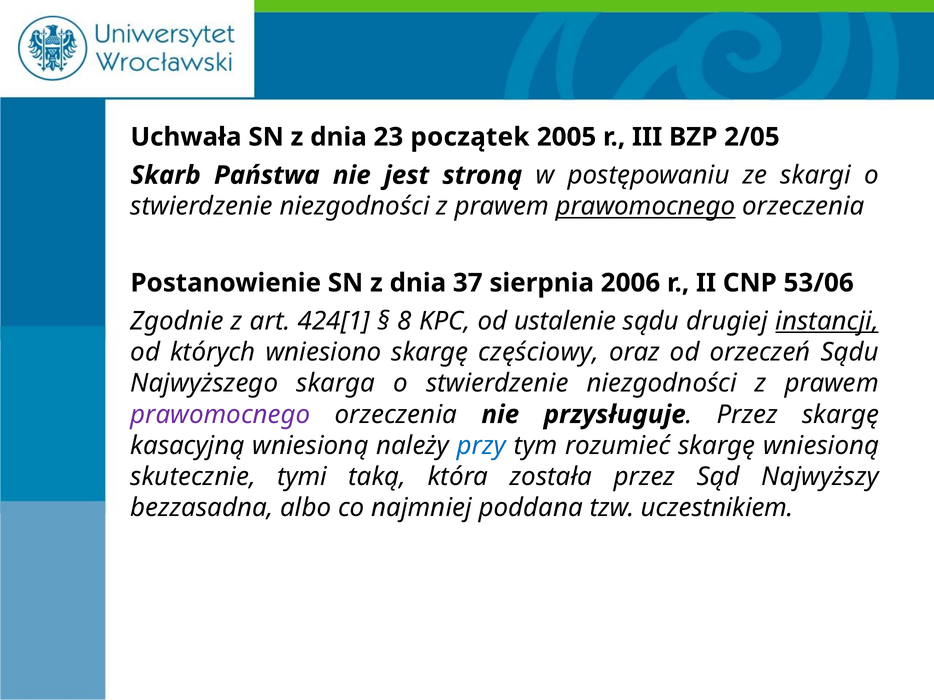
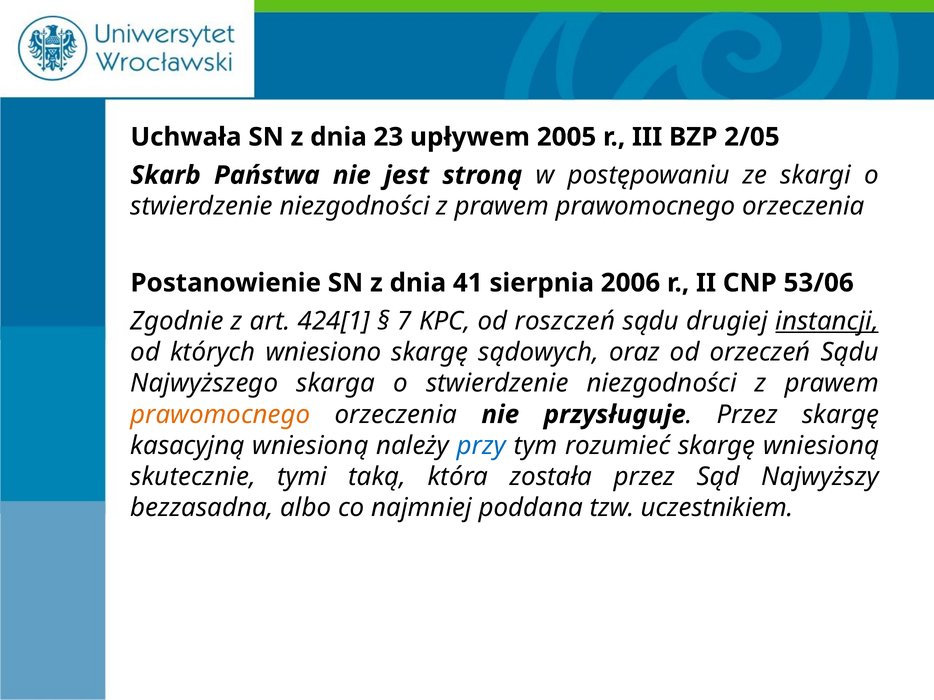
początek: początek -> upływem
prawomocnego at (646, 207) underline: present -> none
37: 37 -> 41
8: 8 -> 7
ustalenie: ustalenie -> roszczeń
częściowy: częściowy -> sądowych
prawomocnego at (220, 415) colour: purple -> orange
